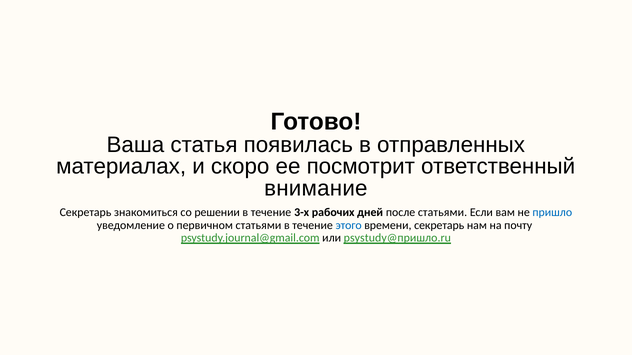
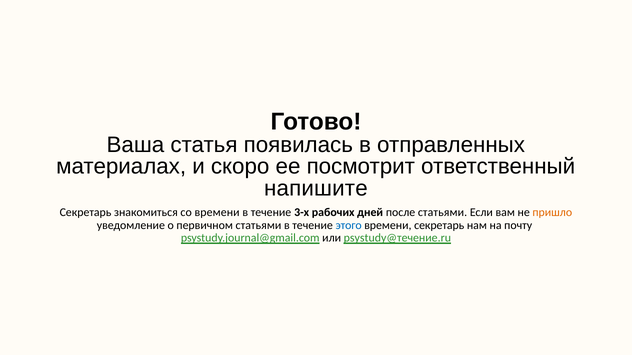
внимание: внимание -> напишите
со решении: решении -> времени
пришло colour: blue -> orange
psystudy@пришло.ru: psystudy@пришло.ru -> psystudy@течение.ru
